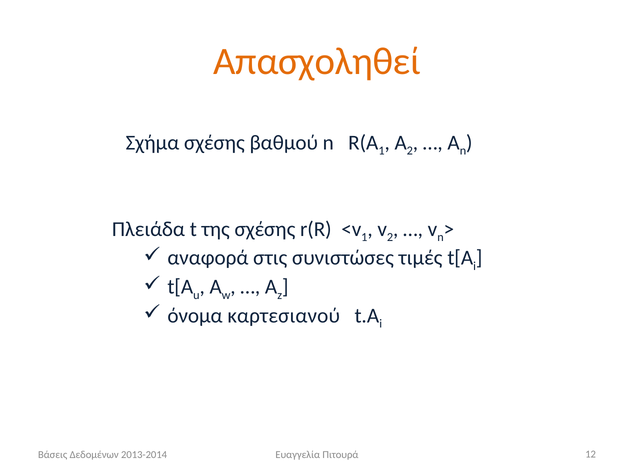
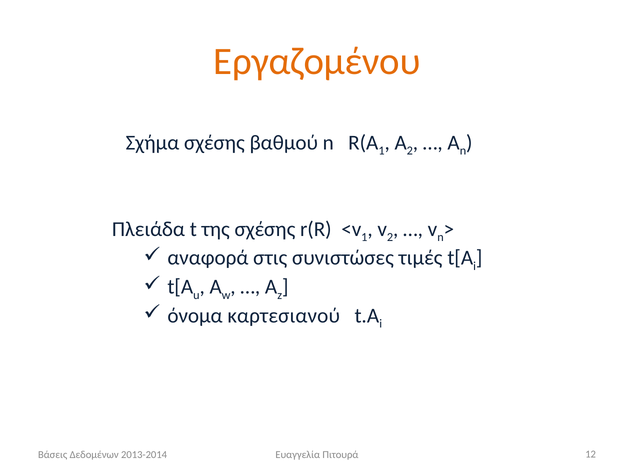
Απασχοληθεί: Απασχοληθεί -> Εργαζομένου
